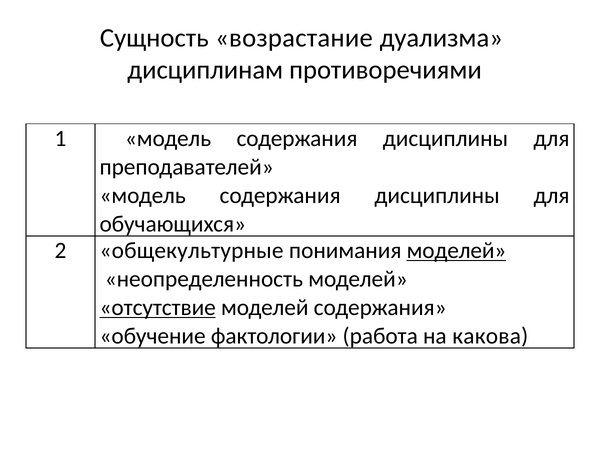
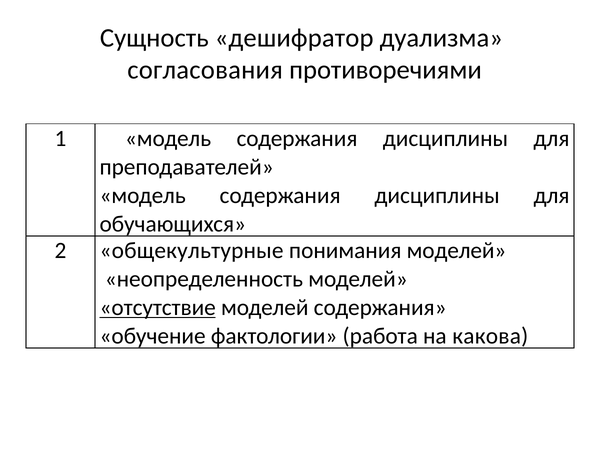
возрастание: возрастание -> дешифратор
дисциплинам: дисциплинам -> согласования
моделей at (457, 250) underline: present -> none
